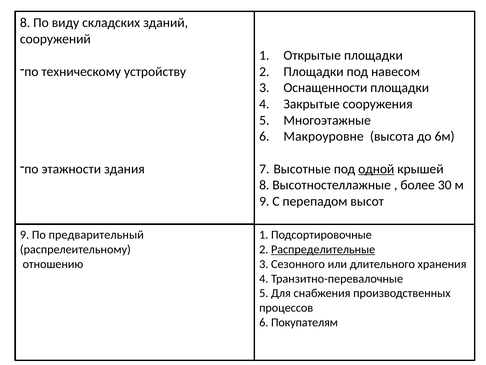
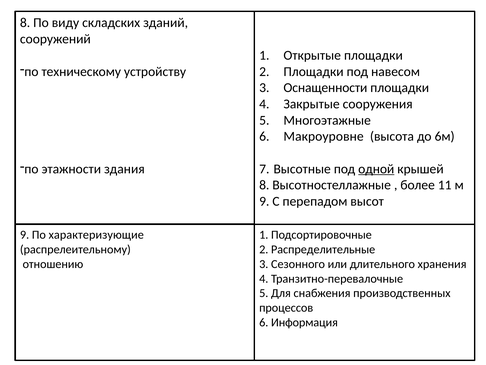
30: 30 -> 11
предварительный: предварительный -> характеризующие
Распределительные underline: present -> none
Покупателям: Покупателям -> Информация
